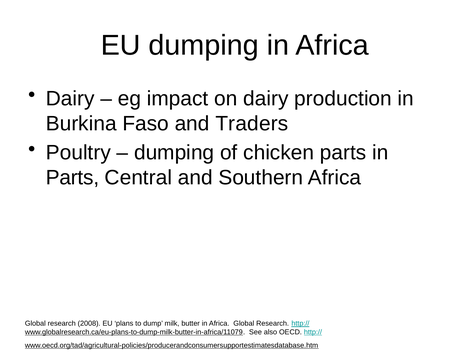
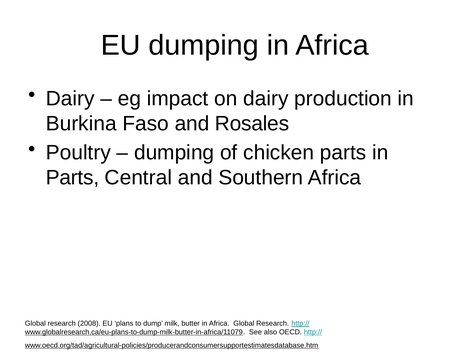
Traders: Traders -> Rosales
